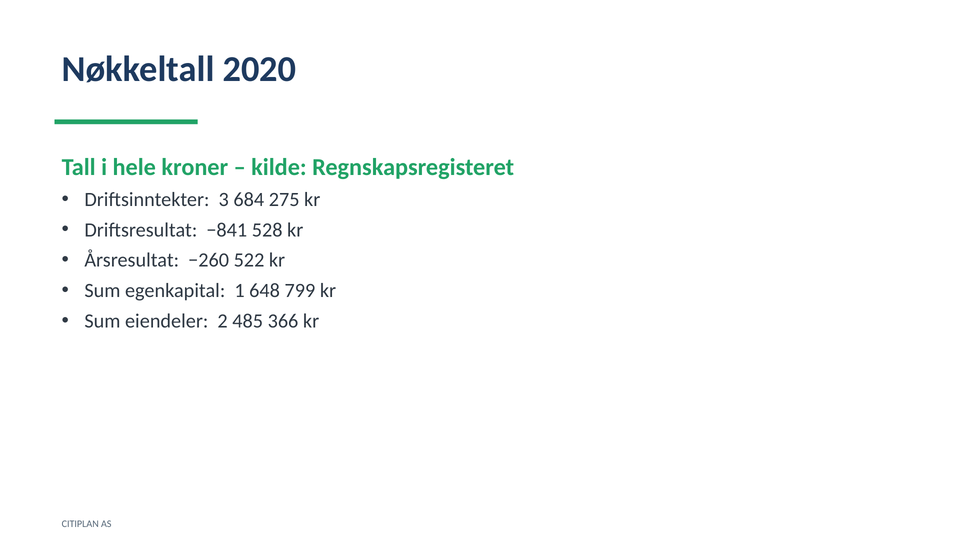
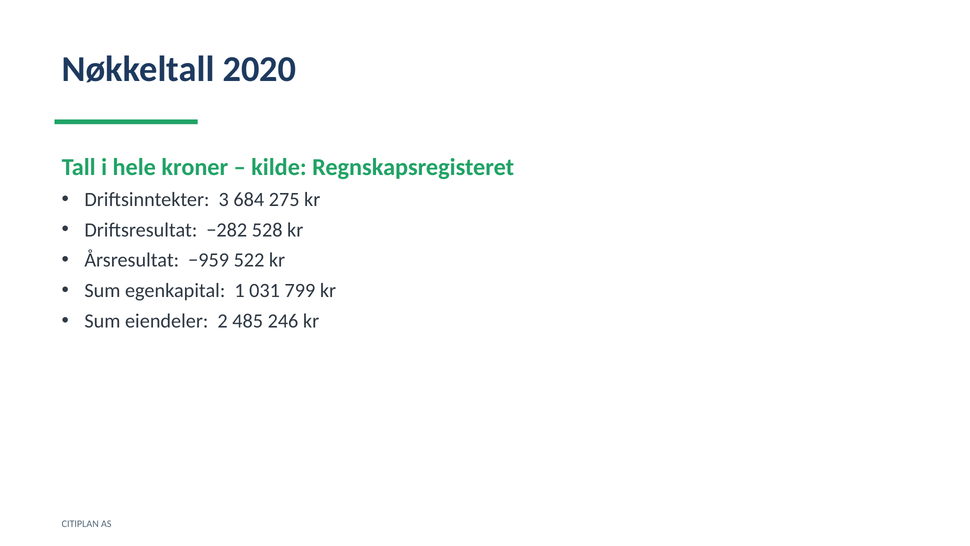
−841: −841 -> −282
−260: −260 -> −959
648: 648 -> 031
366: 366 -> 246
